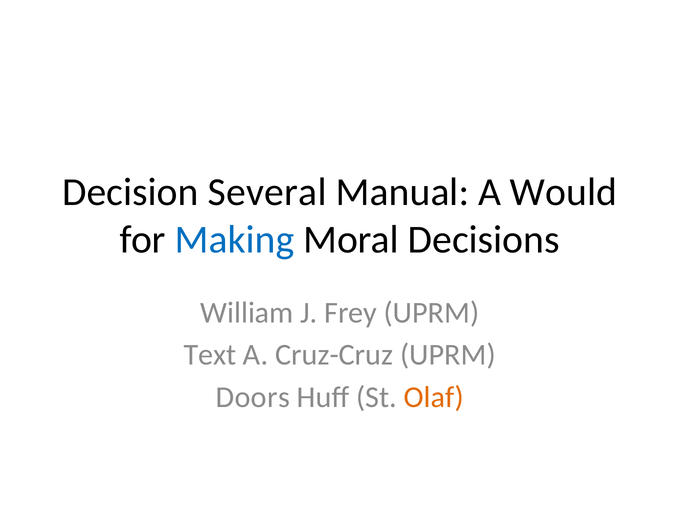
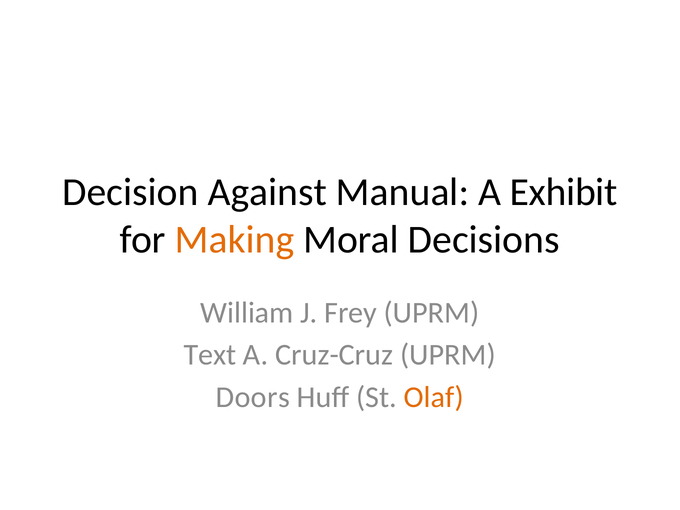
Several: Several -> Against
Would: Would -> Exhibit
Making colour: blue -> orange
